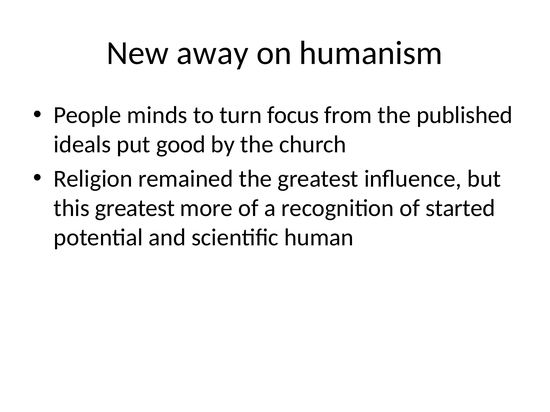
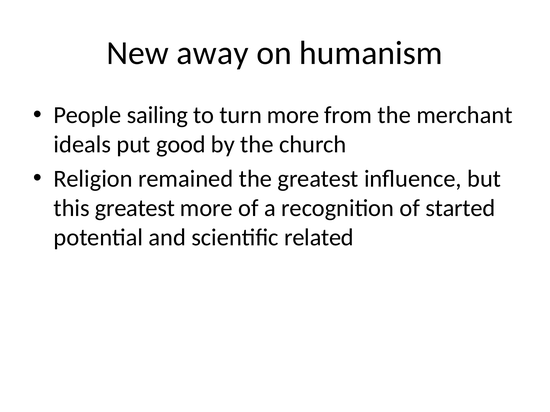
minds: minds -> sailing
turn focus: focus -> more
published: published -> merchant
human: human -> related
